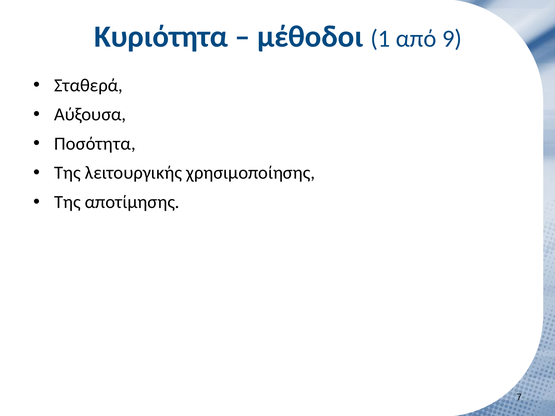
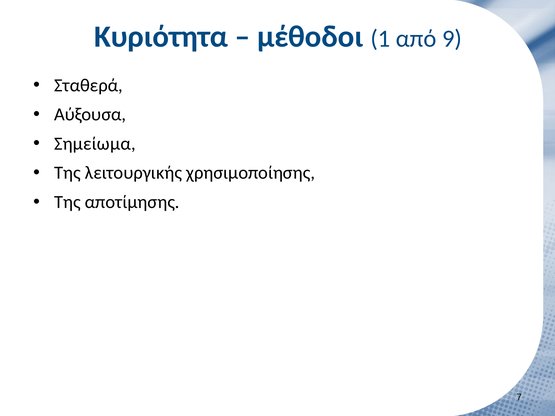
Ποσότητα: Ποσότητα -> Σημείωμα
